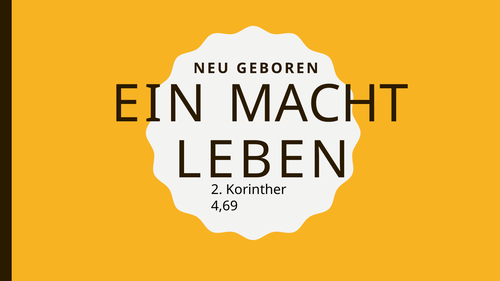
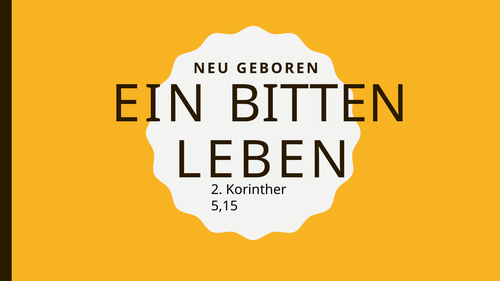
MACHT: MACHT -> BITTEN
4,69: 4,69 -> 5,15
